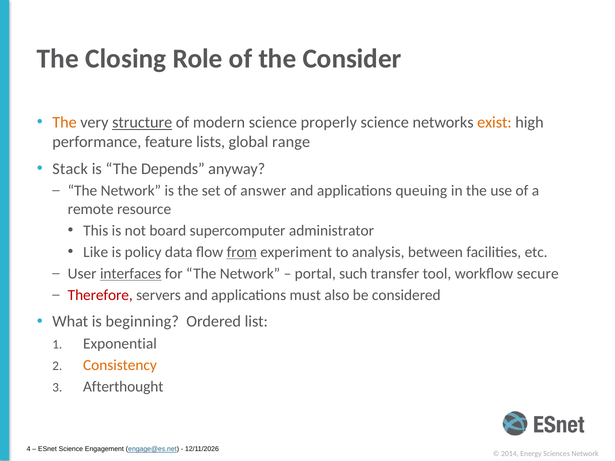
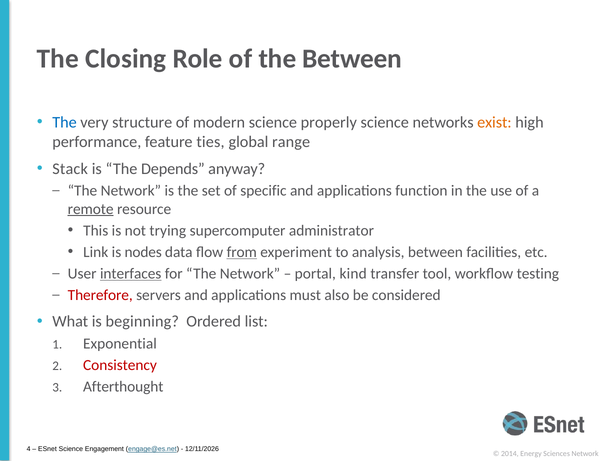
the Consider: Consider -> Between
The at (64, 122) colour: orange -> blue
structure underline: present -> none
lists: lists -> ties
answer: answer -> specific
queuing: queuing -> function
remote underline: none -> present
board: board -> trying
Like: Like -> Link
policy: policy -> nodes
such: such -> kind
secure: secure -> testing
Consistency colour: orange -> red
